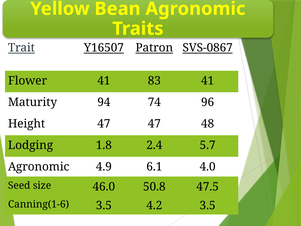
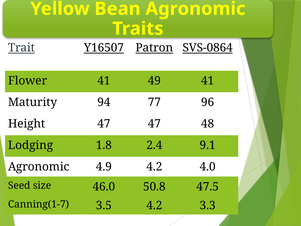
SVS-0867: SVS-0867 -> SVS-0864
83: 83 -> 49
74: 74 -> 77
5.7: 5.7 -> 9.1
4.9 6.1: 6.1 -> 4.2
Canning(1-6: Canning(1-6 -> Canning(1-7
4.2 3.5: 3.5 -> 3.3
